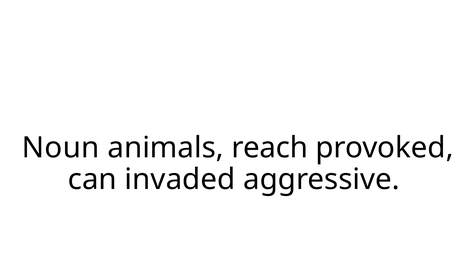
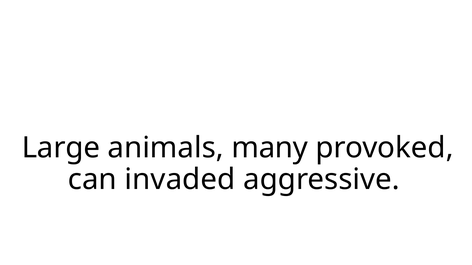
Noun: Noun -> Large
reach: reach -> many
